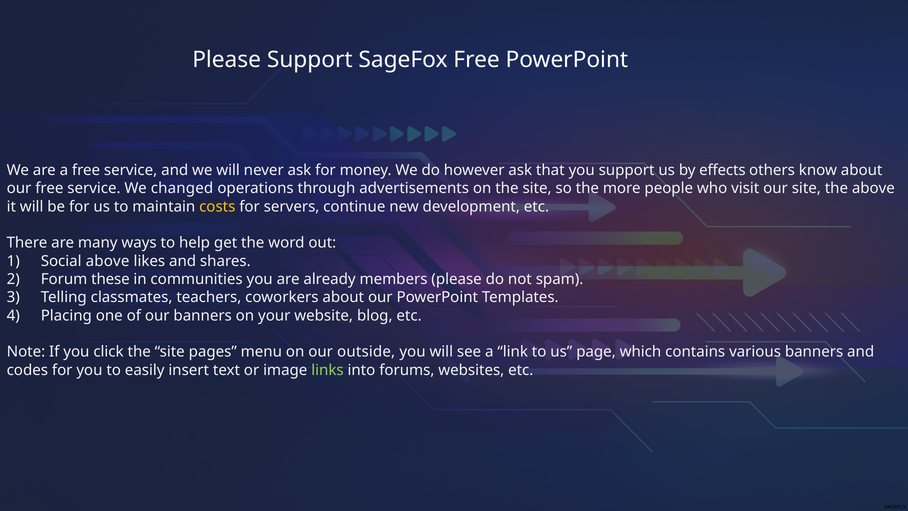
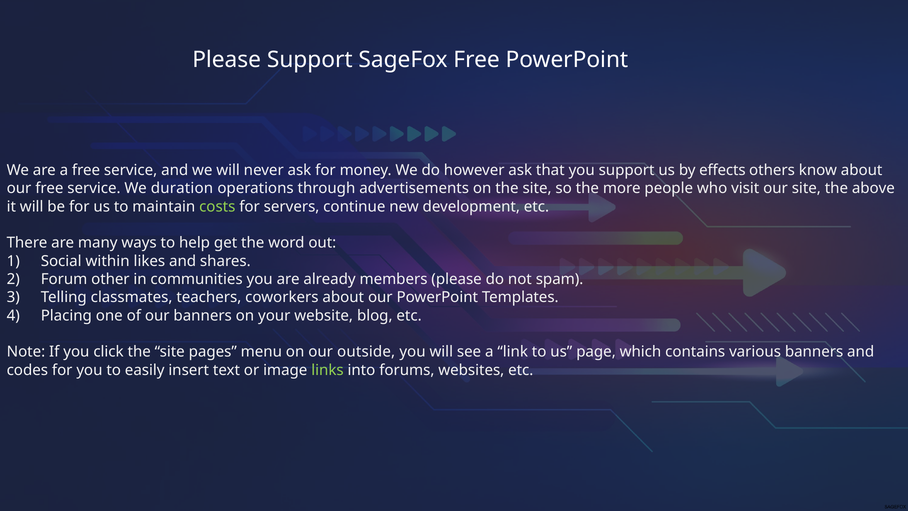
changed: changed -> duration
costs colour: yellow -> light green
Social above: above -> within
these: these -> other
